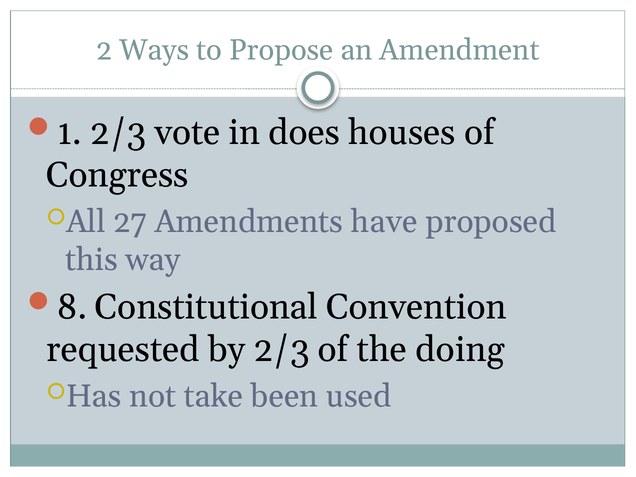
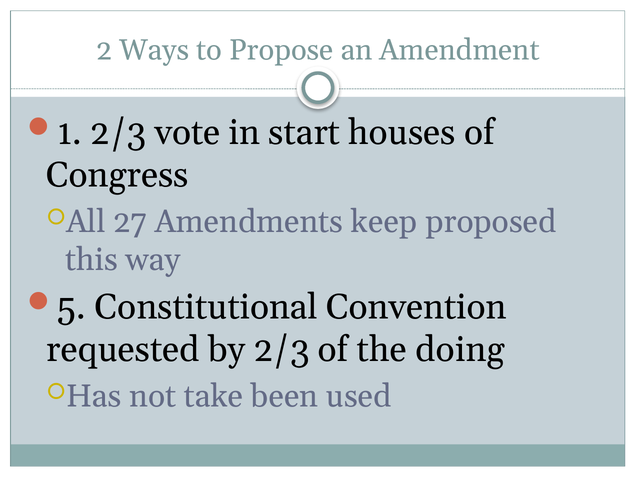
does: does -> start
have: have -> keep
8: 8 -> 5
